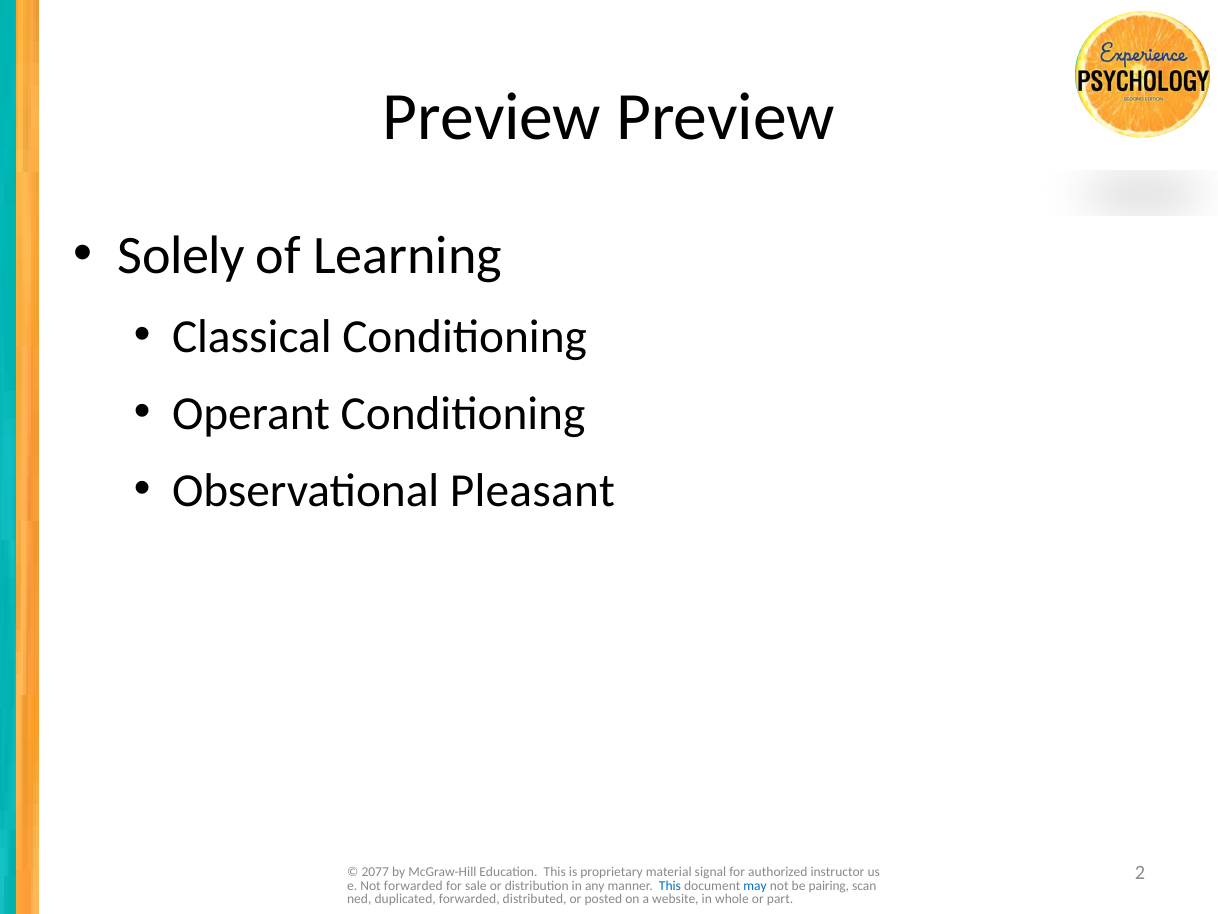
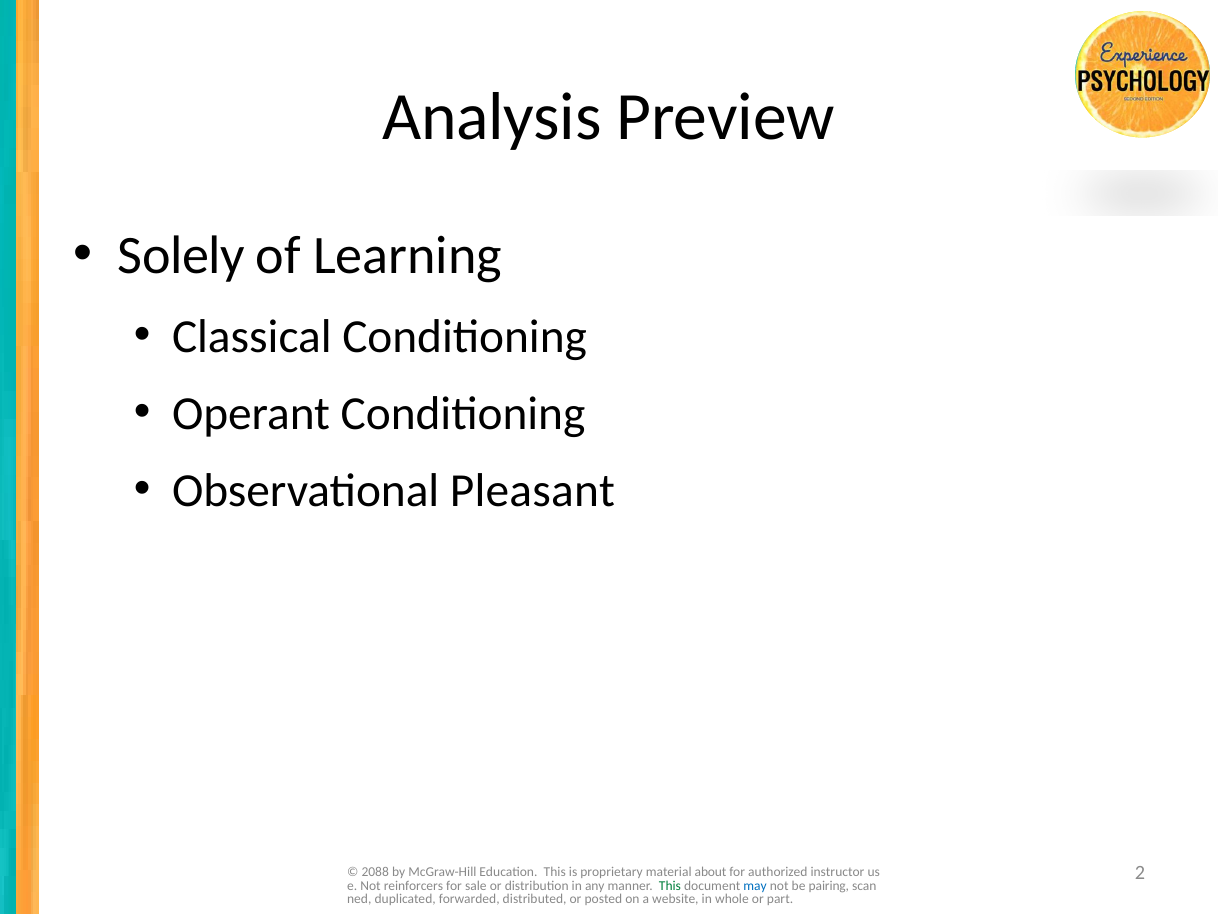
Preview at (492, 117): Preview -> Analysis
2077: 2077 -> 2088
signal: signal -> about
Not forwarded: forwarded -> reinforcers
This at (670, 885) colour: blue -> green
